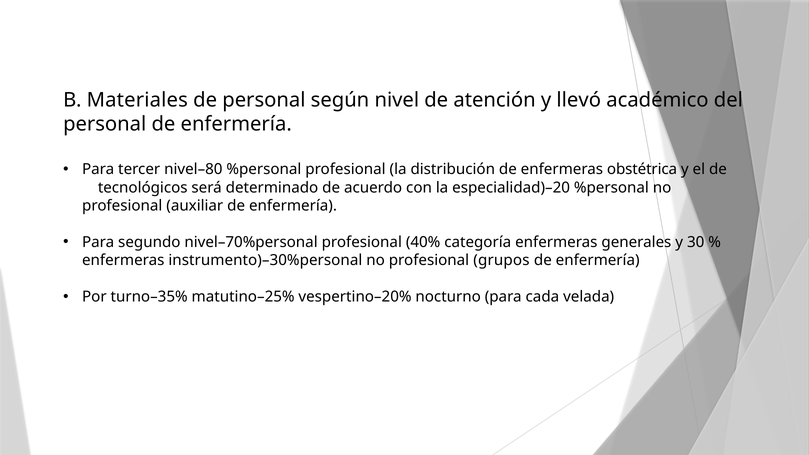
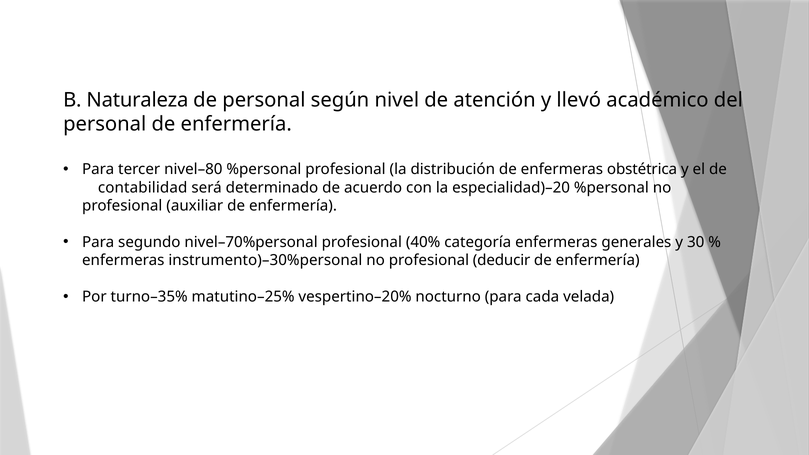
Materiales: Materiales -> Naturaleza
tecnológicos: tecnológicos -> contabilidad
grupos: grupos -> deducir
